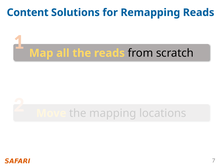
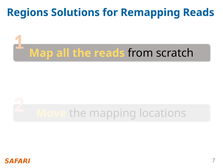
Content: Content -> Regions
